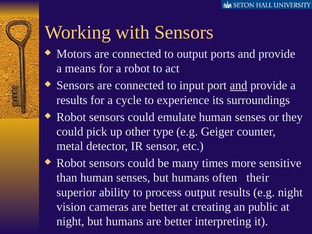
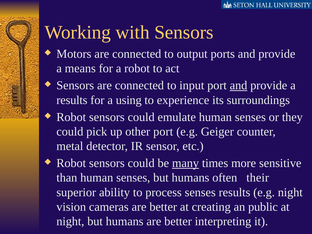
cycle: cycle -> using
other type: type -> port
many underline: none -> present
process output: output -> senses
